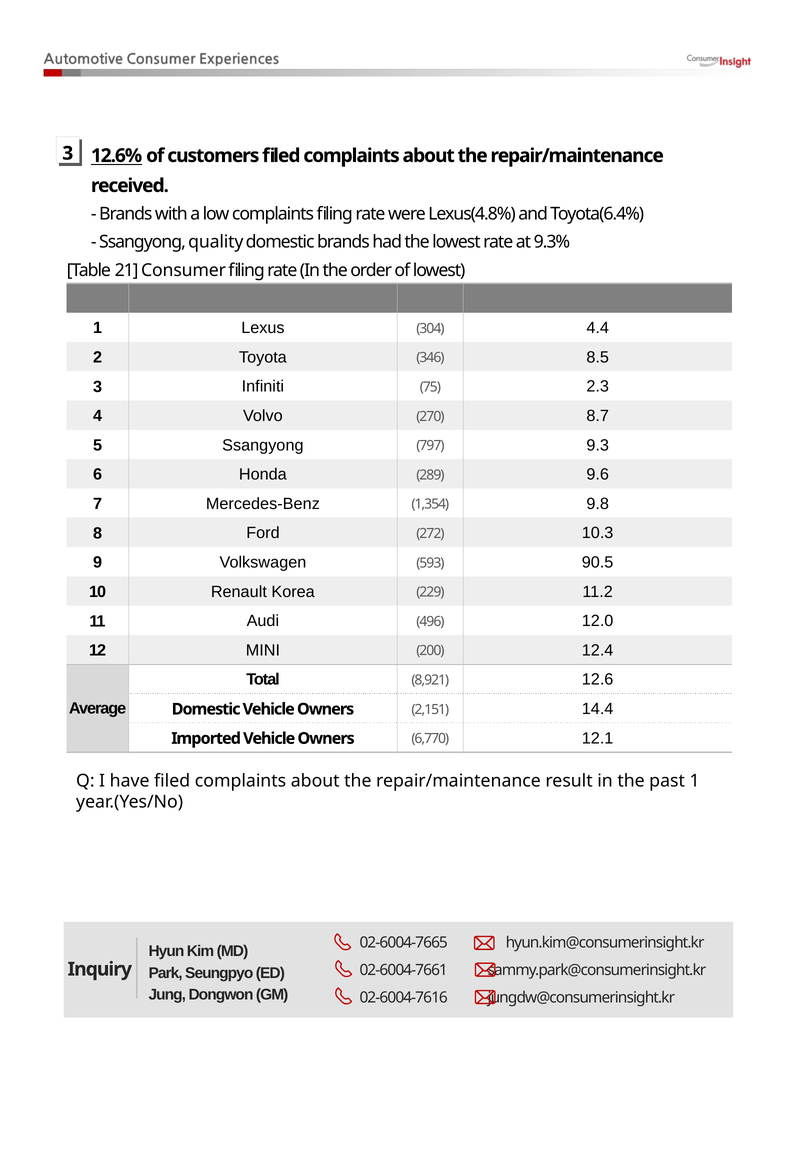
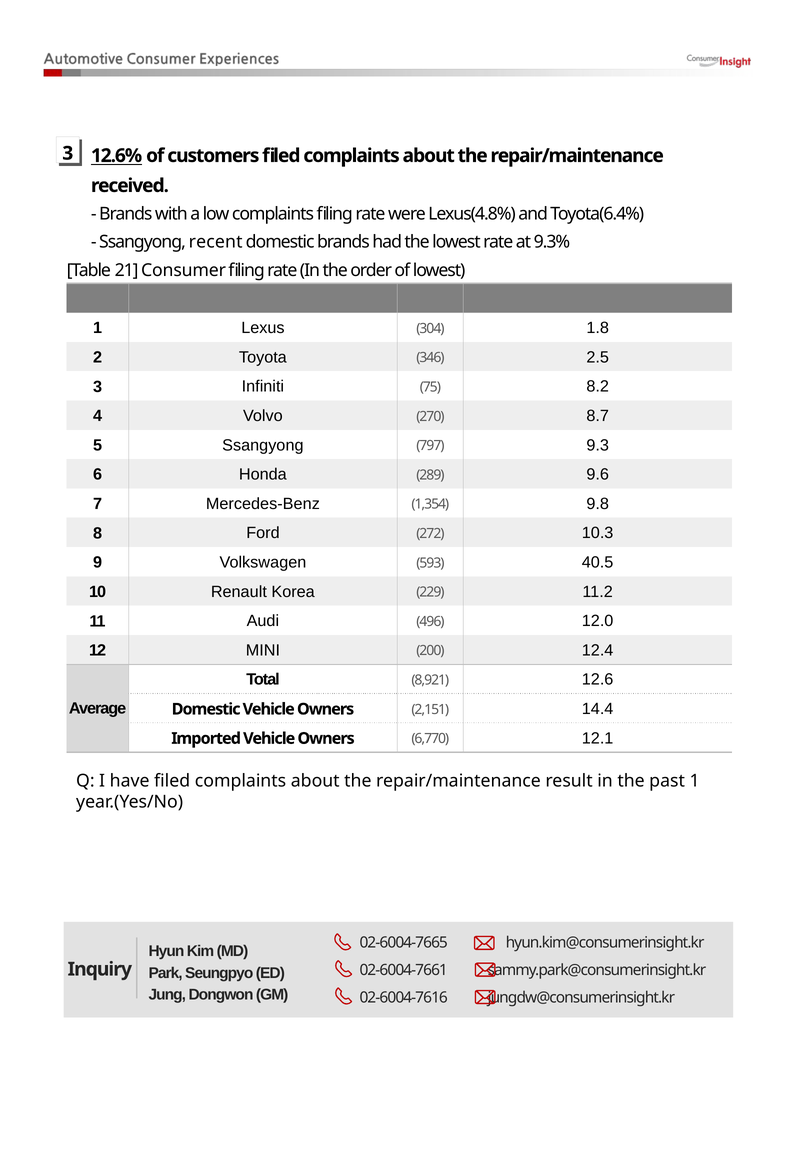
quality: quality -> recent
4.4: 4.4 -> 1.8
8.5: 8.5 -> 2.5
2.3: 2.3 -> 8.2
90.5: 90.5 -> 40.5
